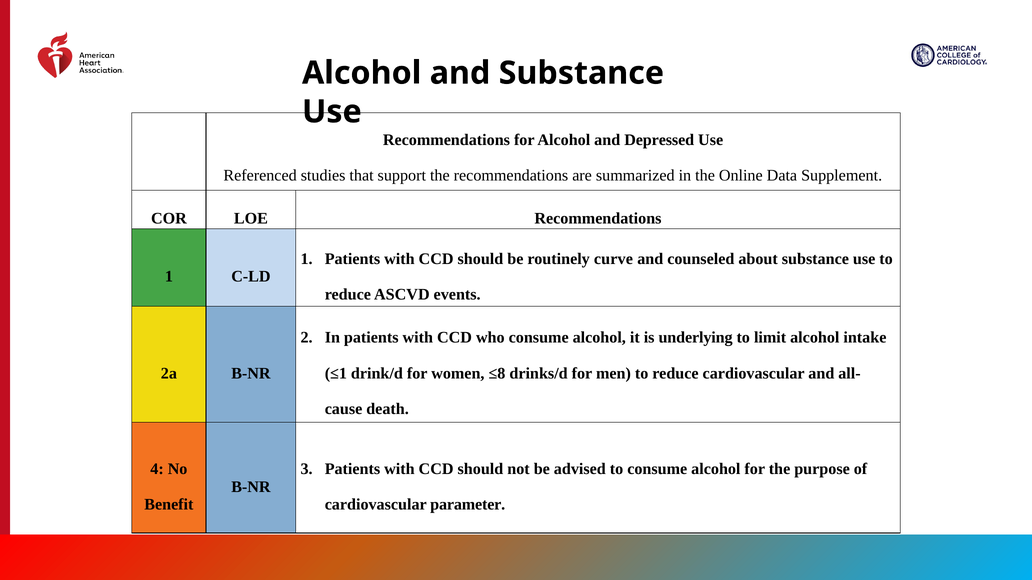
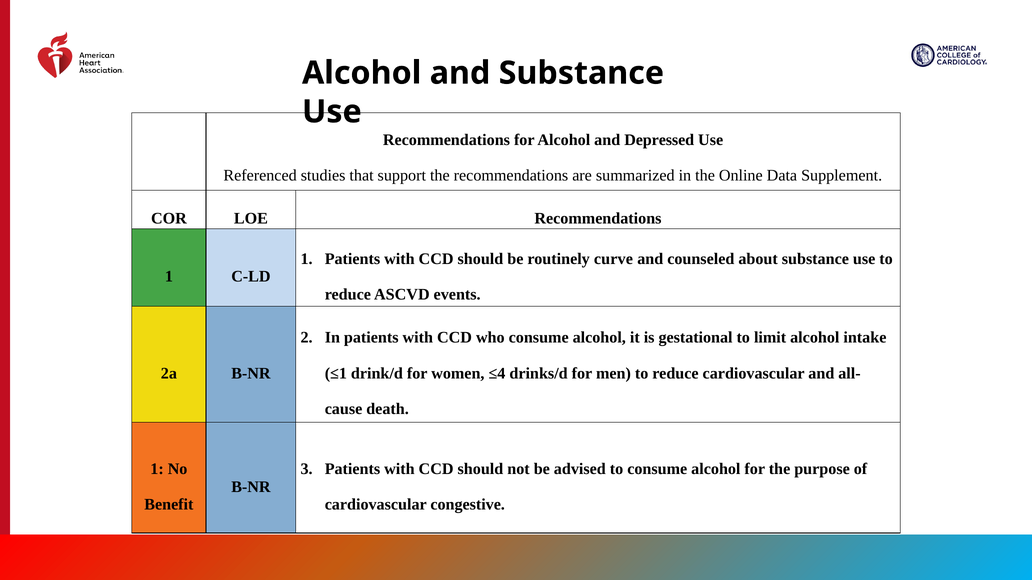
underlying: underlying -> gestational
≤8: ≤8 -> ≤4
4 at (157, 469): 4 -> 1
parameter: parameter -> congestive
